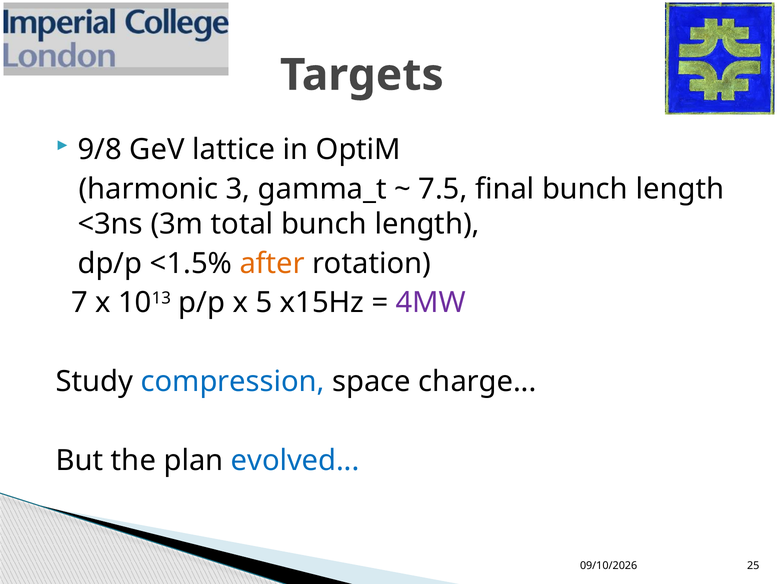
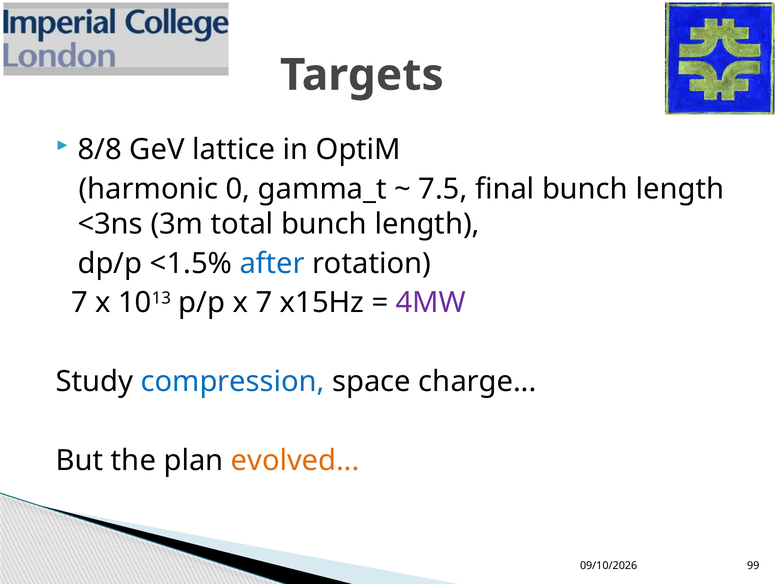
9/8: 9/8 -> 8/8
3: 3 -> 0
after colour: orange -> blue
x 5: 5 -> 7
evolved colour: blue -> orange
25: 25 -> 99
